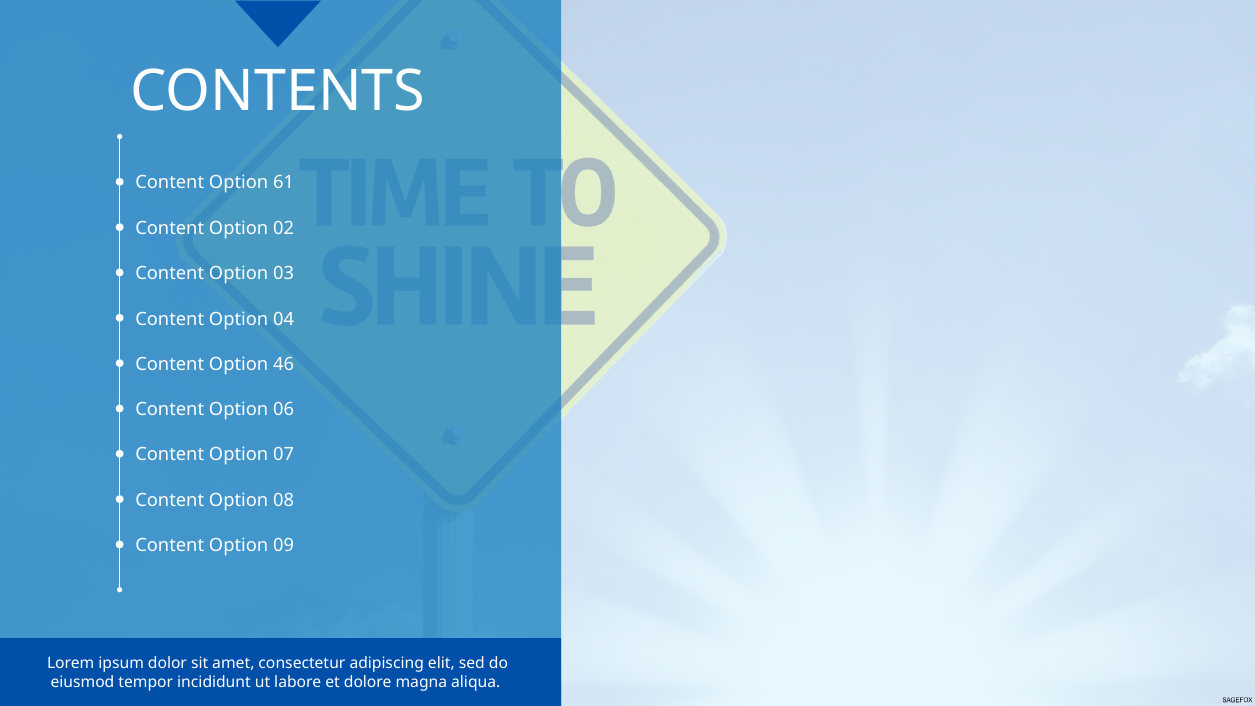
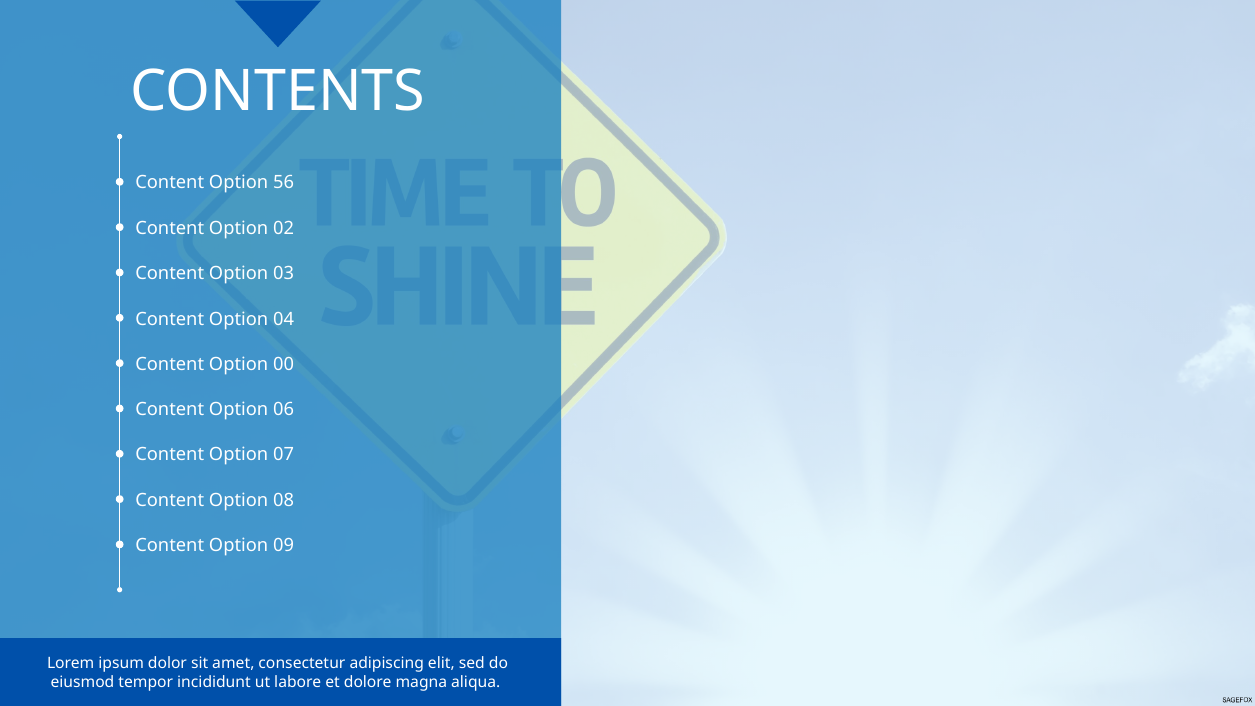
61: 61 -> 56
46: 46 -> 00
